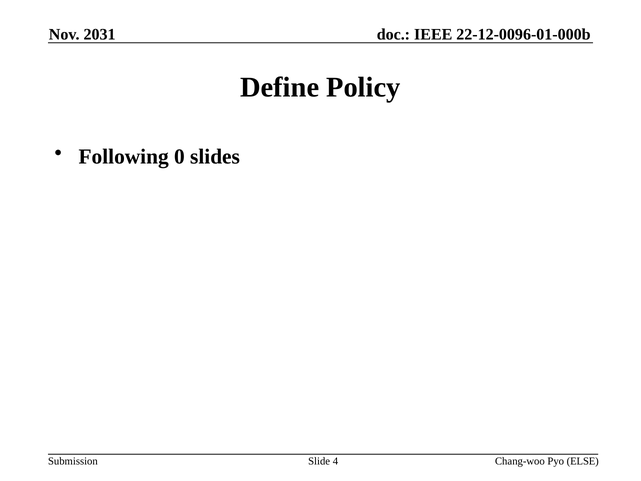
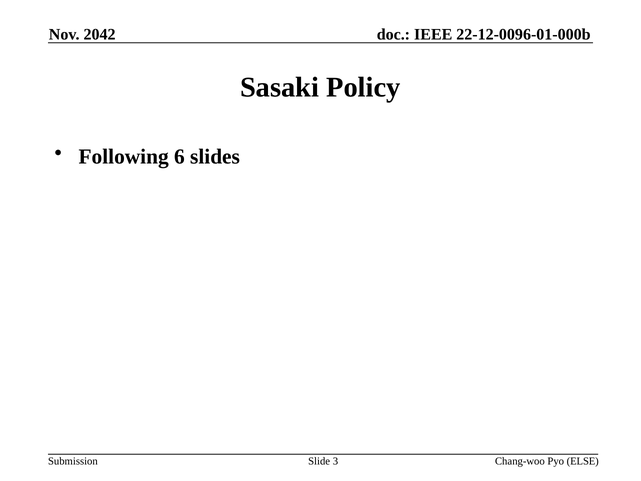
2031: 2031 -> 2042
Define: Define -> Sasaki
0: 0 -> 6
4: 4 -> 3
